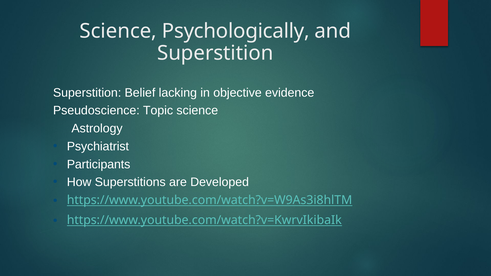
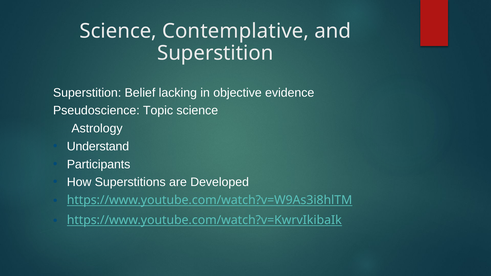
Psychologically: Psychologically -> Contemplative
Psychiatrist: Psychiatrist -> Understand
